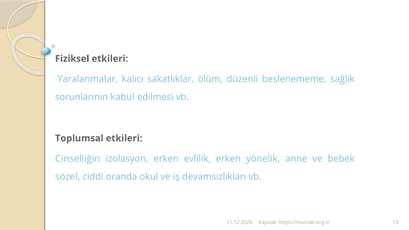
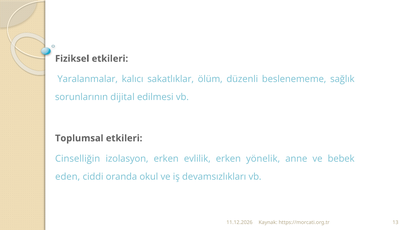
kabul: kabul -> dijital
sözel: sözel -> eden
